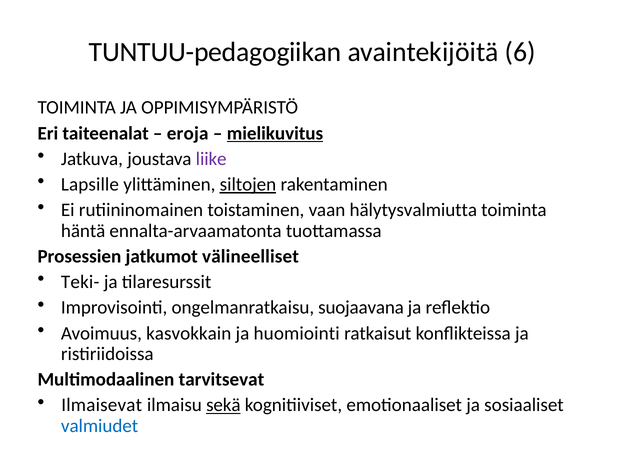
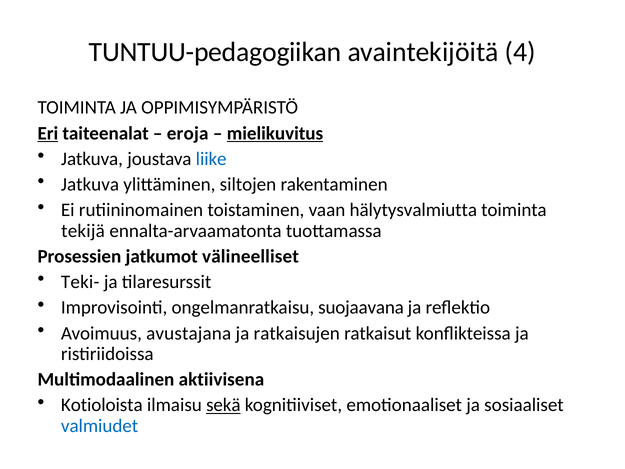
6: 6 -> 4
Eri underline: none -> present
liike colour: purple -> blue
Lapsille at (90, 184): Lapsille -> Jatkuva
siltojen underline: present -> none
häntä: häntä -> tekijä
kasvokkain: kasvokkain -> avustajana
huomiointi: huomiointi -> ratkaisujen
tarvitsevat: tarvitsevat -> aktiivisena
Ilmaisevat: Ilmaisevat -> Kotioloista
